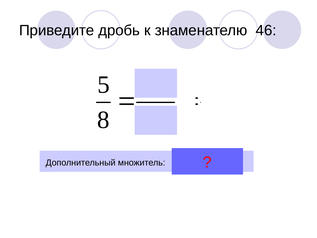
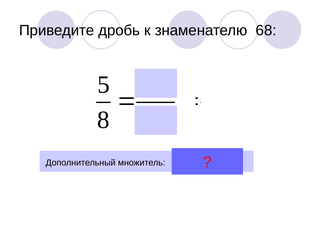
46: 46 -> 68
